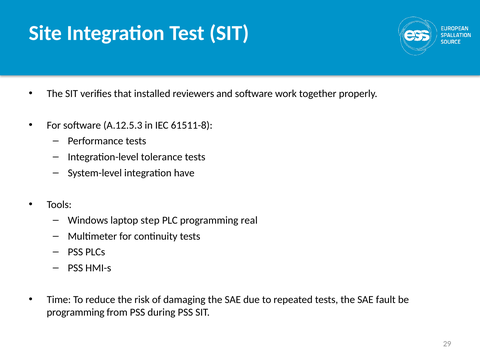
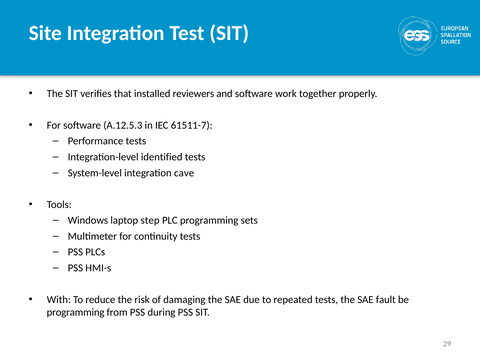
61511-8: 61511-8 -> 61511-7
tolerance: tolerance -> identified
have: have -> cave
real: real -> sets
Time: Time -> With
